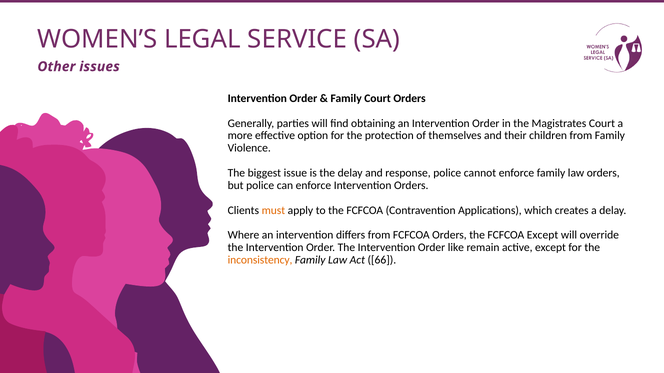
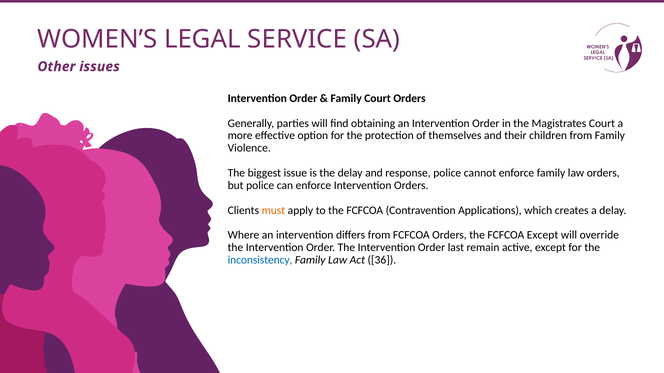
like: like -> last
inconsistency colour: orange -> blue
66: 66 -> 36
